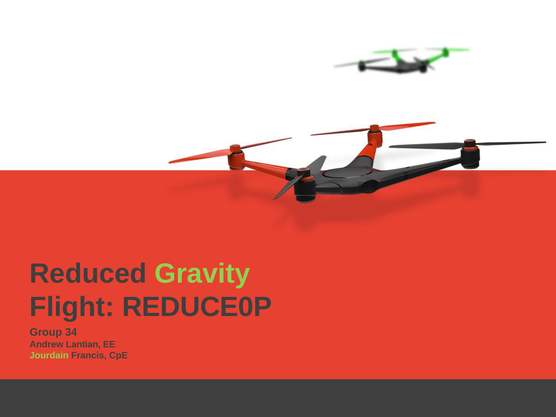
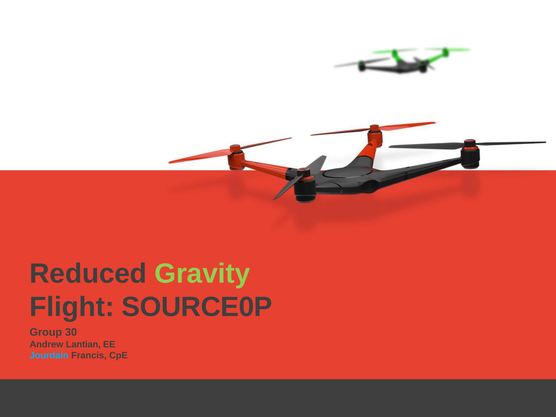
REDUCE0P: REDUCE0P -> SOURCE0P
34: 34 -> 30
Jourdain colour: light green -> light blue
